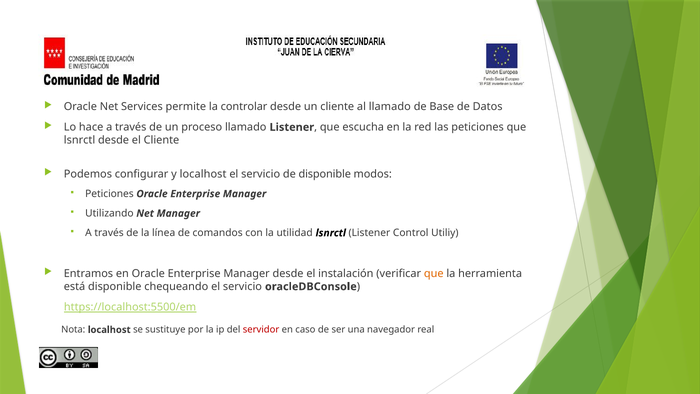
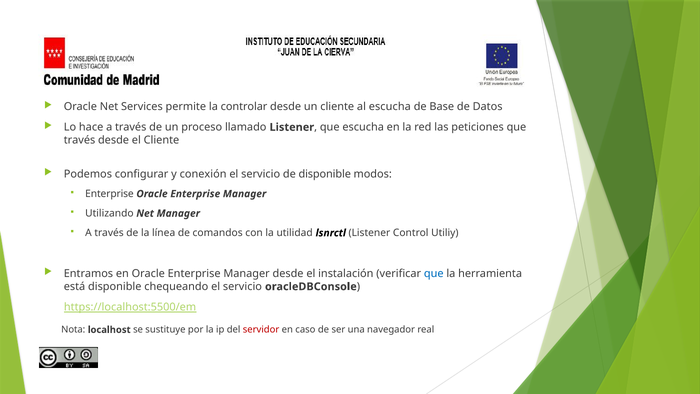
al llamado: llamado -> escucha
lsnrctl at (80, 140): lsnrctl -> través
y localhost: localhost -> conexión
Peticiones at (109, 194): Peticiones -> Enterprise
que at (434, 273) colour: orange -> blue
